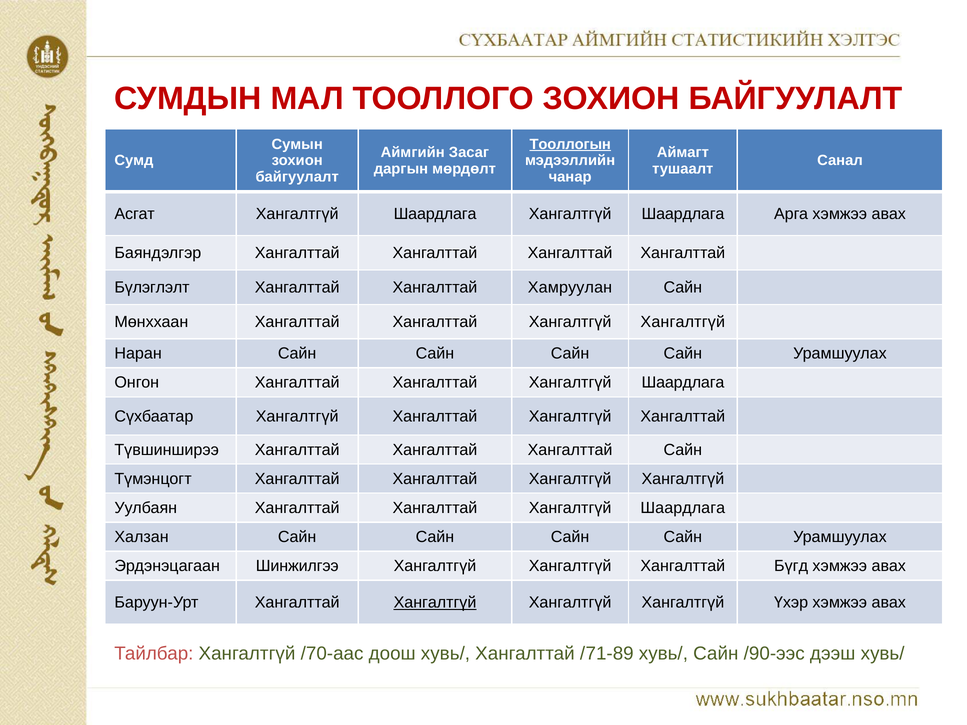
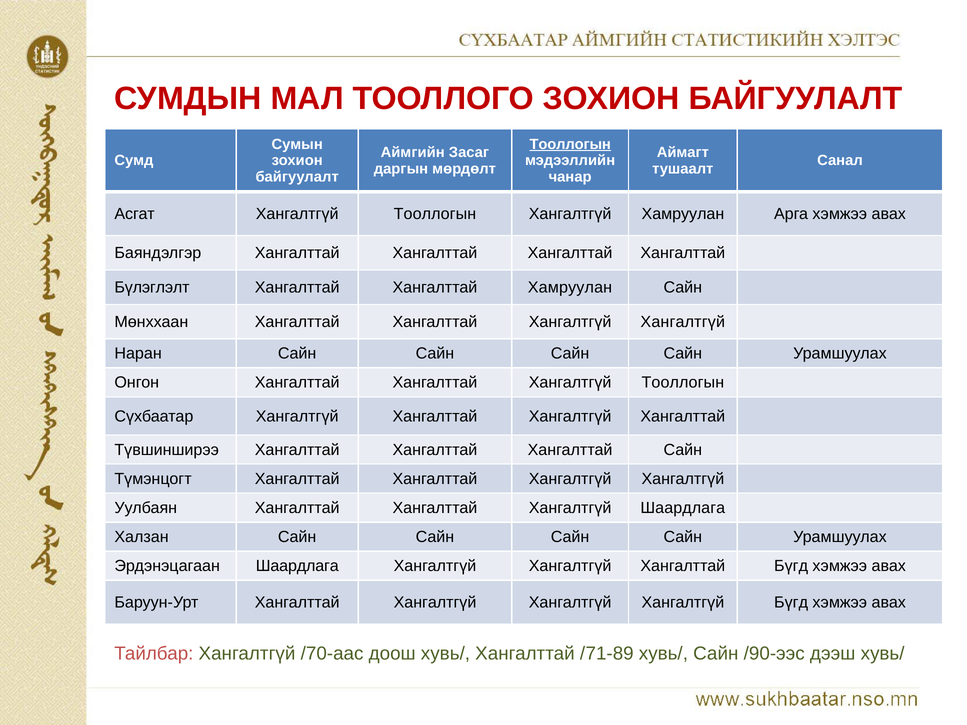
Асгат Хангалтгүй Шаардлага: Шаардлага -> Тооллогын
Шаардлага at (683, 214): Шаардлага -> Хамруулан
Шаардлага at (683, 383): Шаардлага -> Тооллогын
Эрдэнэцагаан Шинжилгээ: Шинжилгээ -> Шаардлага
Хангалтгүй at (435, 603) underline: present -> none
Хангалтгүй Үхэр: Үхэр -> Бүгд
